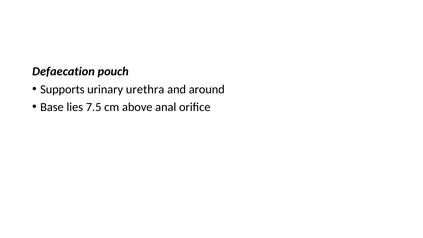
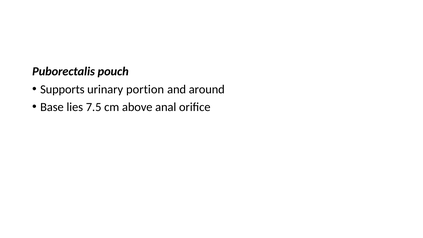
Defaecation: Defaecation -> Puborectalis
urethra: urethra -> portion
